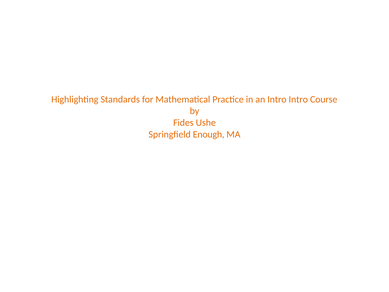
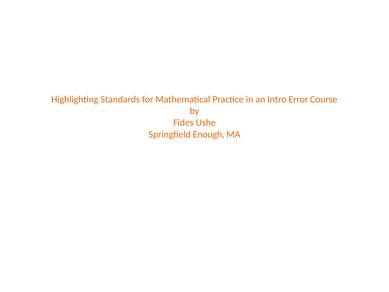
Intro Intro: Intro -> Error
